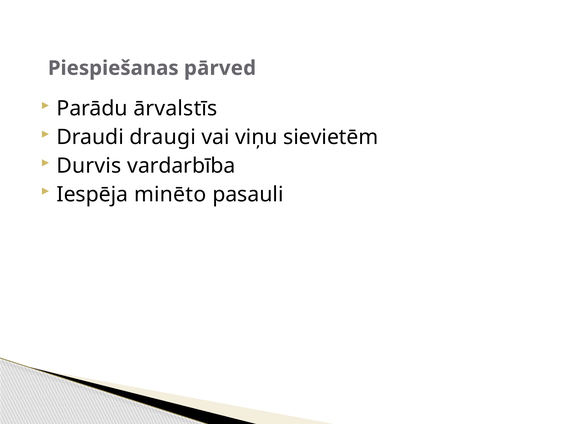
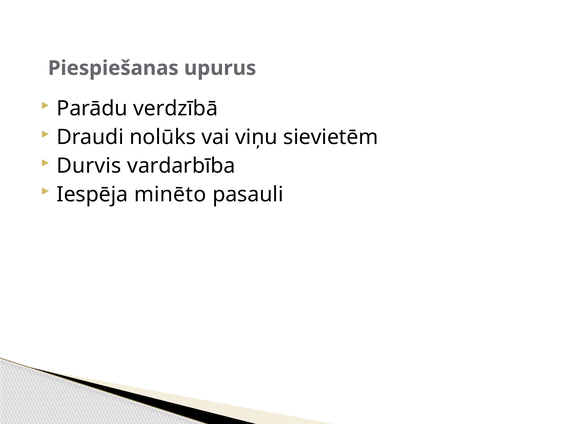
pārved: pārved -> upurus
ārvalstīs: ārvalstīs -> verdzībā
draugi: draugi -> nolūks
